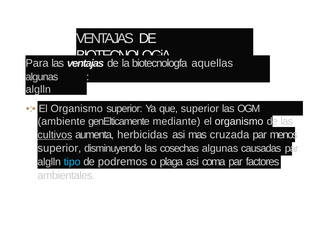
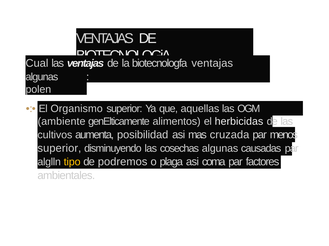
Para: Para -> Cual
biotecnologfa aquellas: aquellas -> ventajas
alglln at (38, 89): alglln -> polen
que superior: superior -> aquellas
mediante: mediante -> alimentos
organismo at (239, 122): organismo -> herbicidas
cultivos underline: present -> none
herbicidas: herbicidas -> posibilidad
tipo colour: light blue -> yellow
